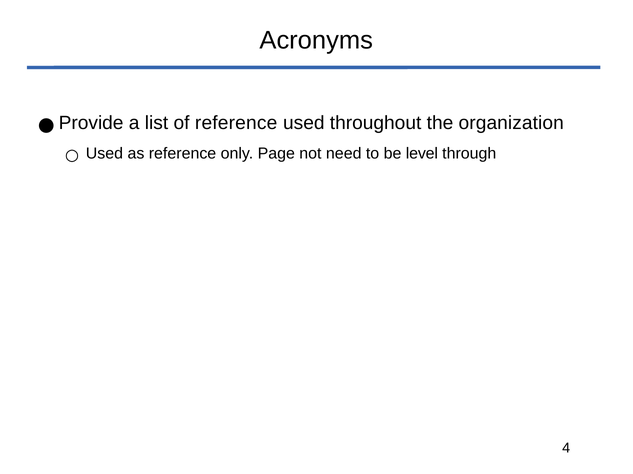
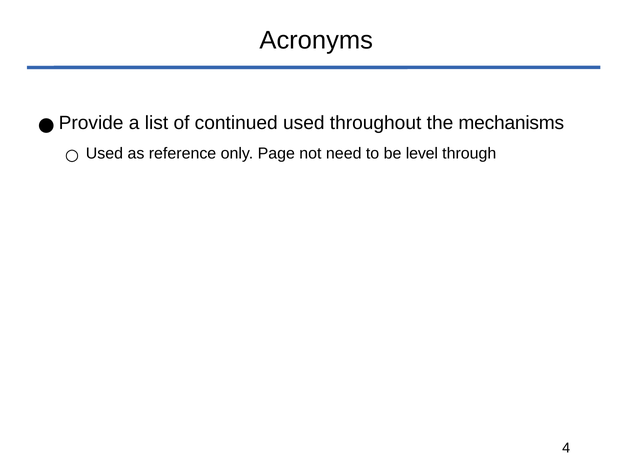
of reference: reference -> continued
organization: organization -> mechanisms
